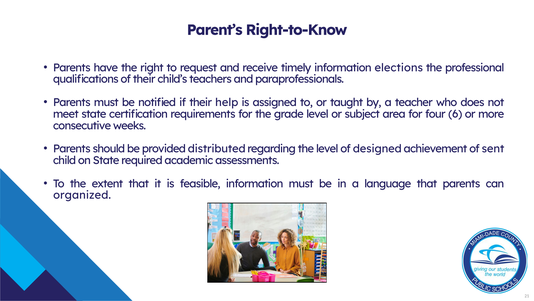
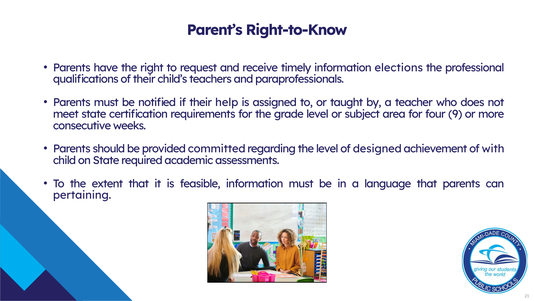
6: 6 -> 9
distributed: distributed -> committed
sent: sent -> with
organized: organized -> pertaining
